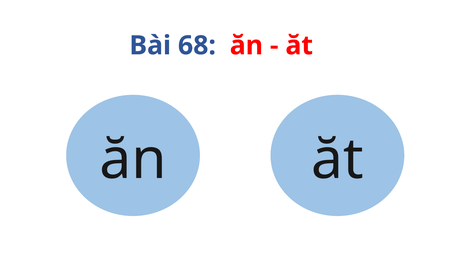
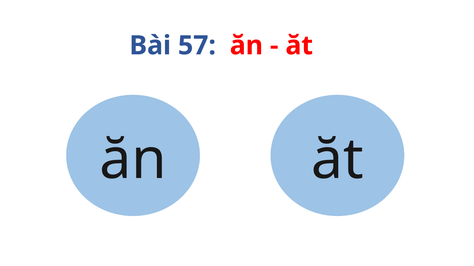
68: 68 -> 57
